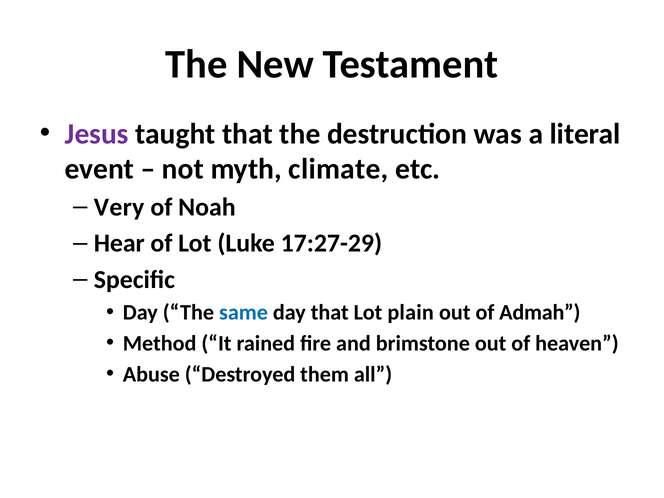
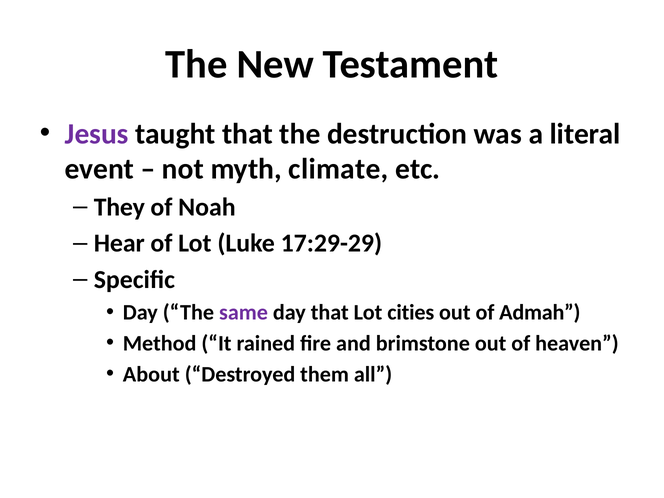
Very: Very -> They
17:27-29: 17:27-29 -> 17:29-29
same colour: blue -> purple
plain: plain -> cities
Abuse: Abuse -> About
